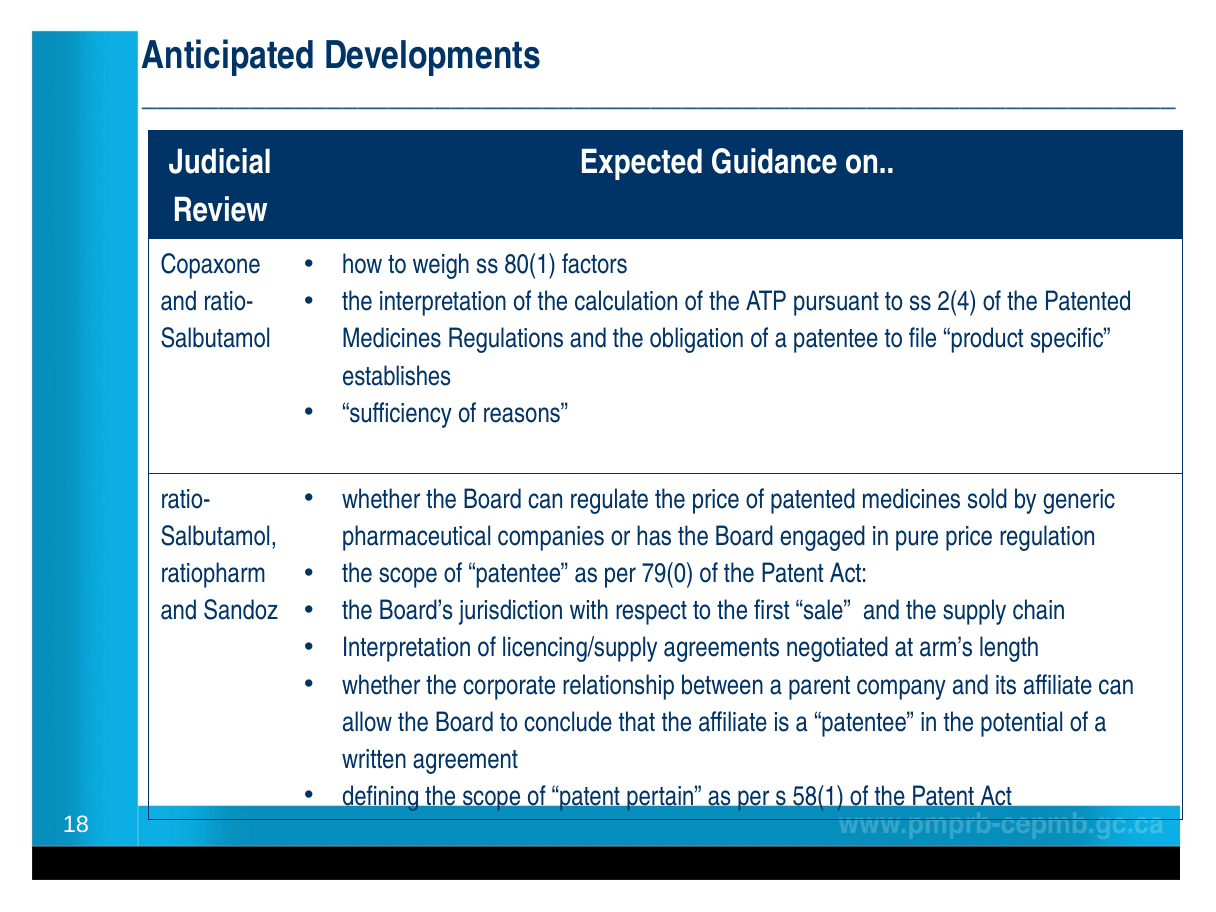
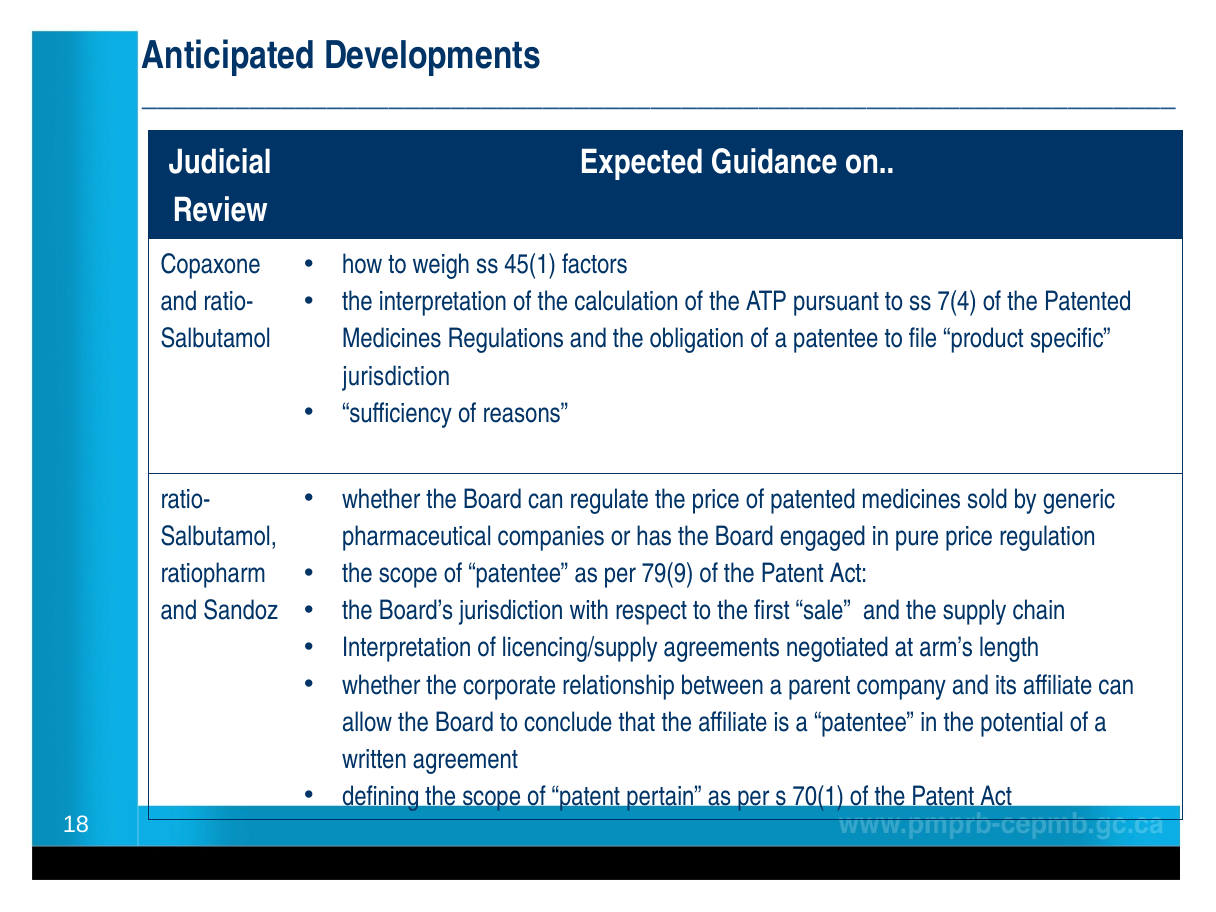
80(1: 80(1 -> 45(1
2(4: 2(4 -> 7(4
establishes at (397, 376): establishes -> jurisdiction
79(0: 79(0 -> 79(9
58(1: 58(1 -> 70(1
